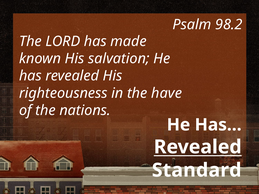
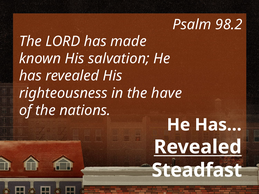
Standard: Standard -> Steadfast
